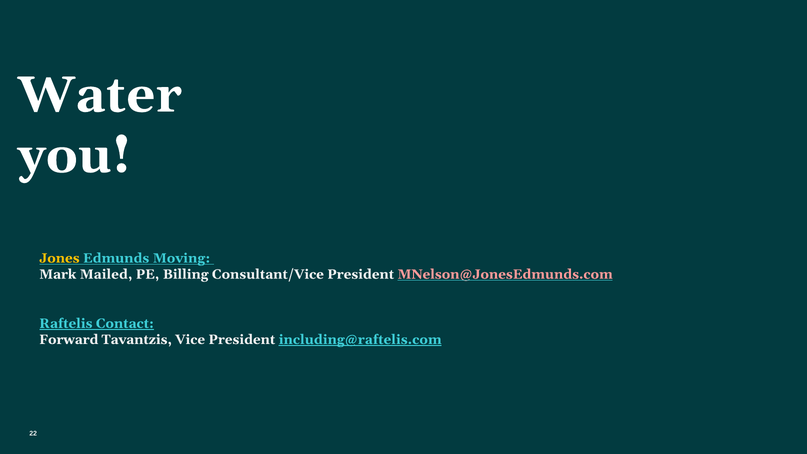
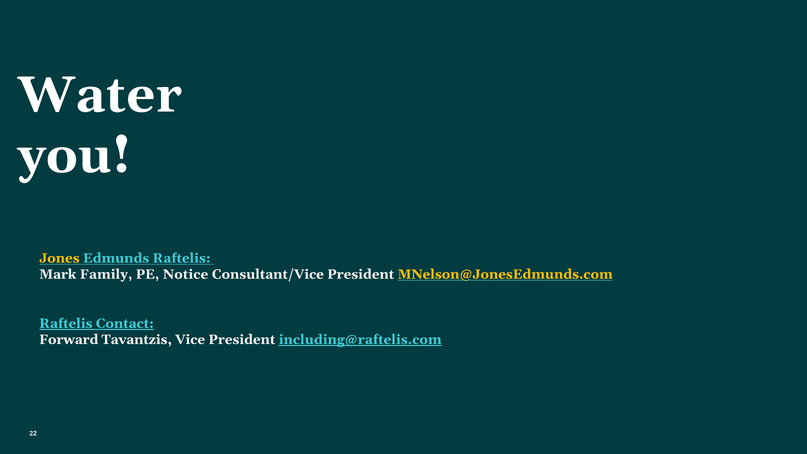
Edmunds Moving: Moving -> Raftelis
Mailed: Mailed -> Family
Billing: Billing -> Notice
MNelson@JonesEdmunds.com colour: pink -> yellow
